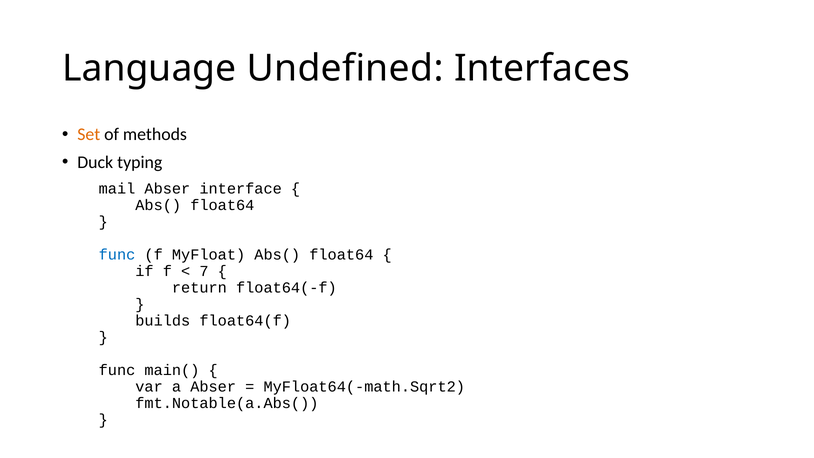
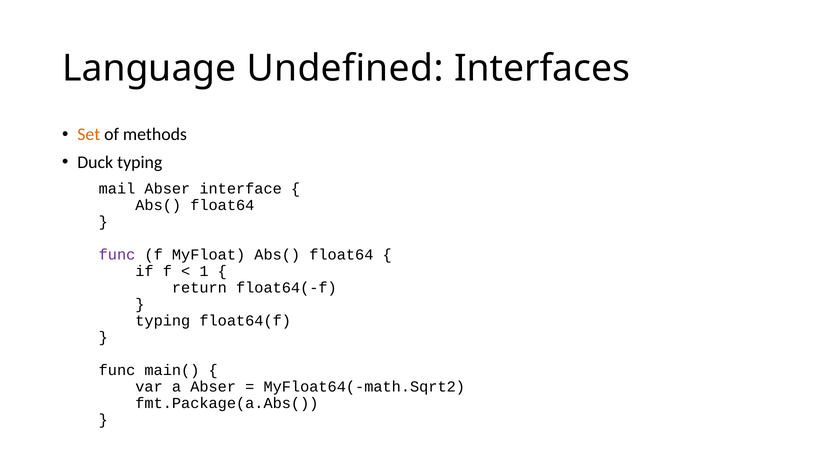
func at (117, 254) colour: blue -> purple
7: 7 -> 1
builds at (163, 320): builds -> typing
fmt.Notable(a.Abs(: fmt.Notable(a.Abs( -> fmt.Package(a.Abs(
